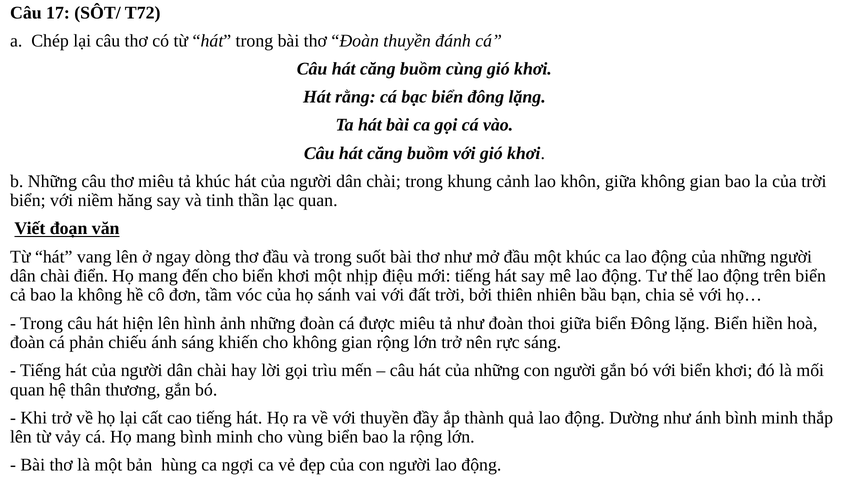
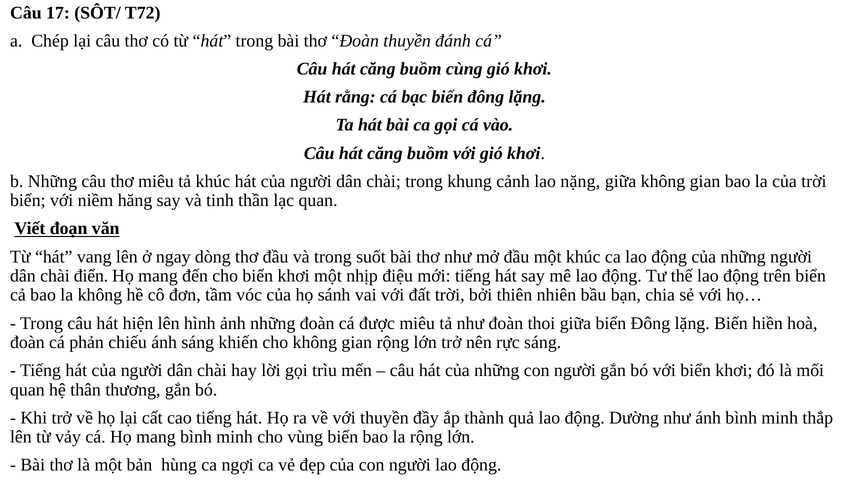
khôn: khôn -> nặng
